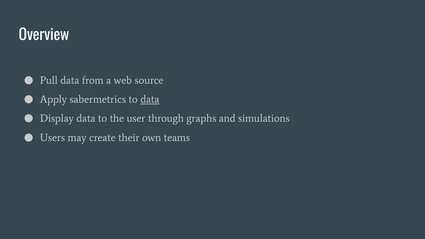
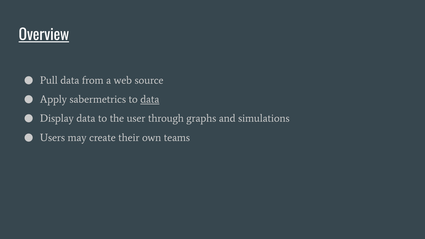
Overview underline: none -> present
